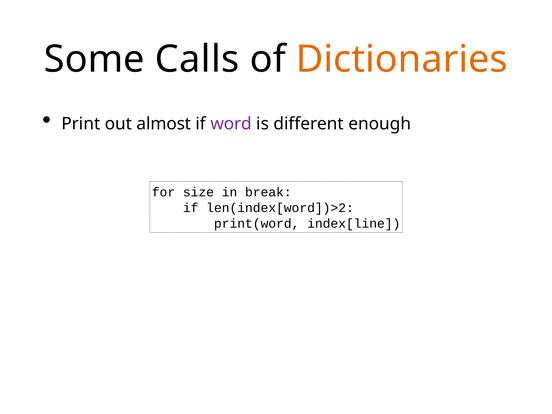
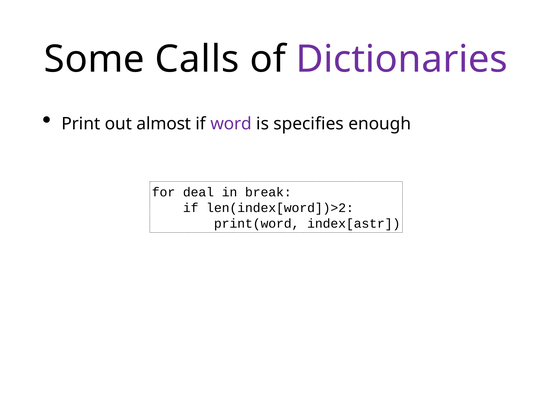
Dictionaries colour: orange -> purple
different: different -> specifies
size: size -> deal
index[line: index[line -> index[astr
